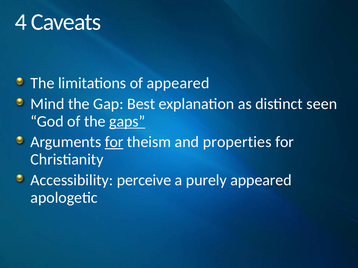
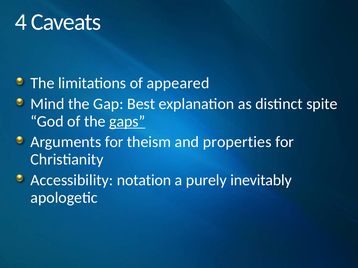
seen: seen -> spite
for at (114, 142) underline: present -> none
perceive: perceive -> notation
purely appeared: appeared -> inevitably
